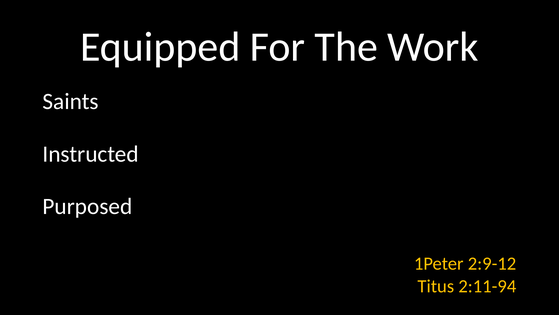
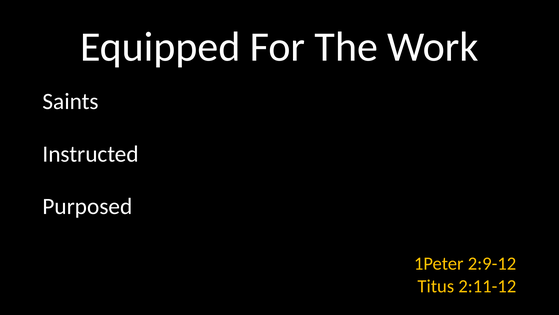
2:11-94: 2:11-94 -> 2:11-12
